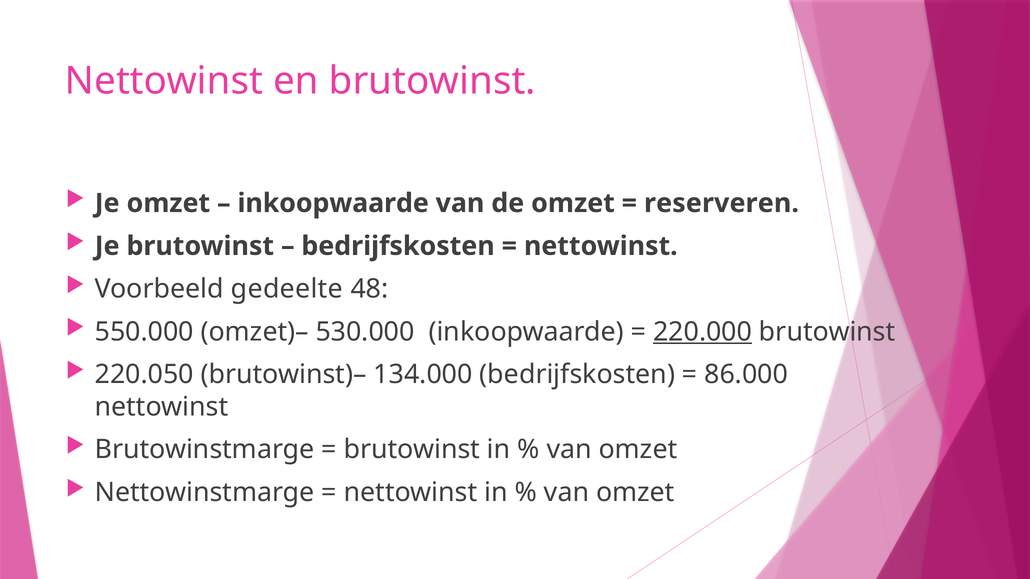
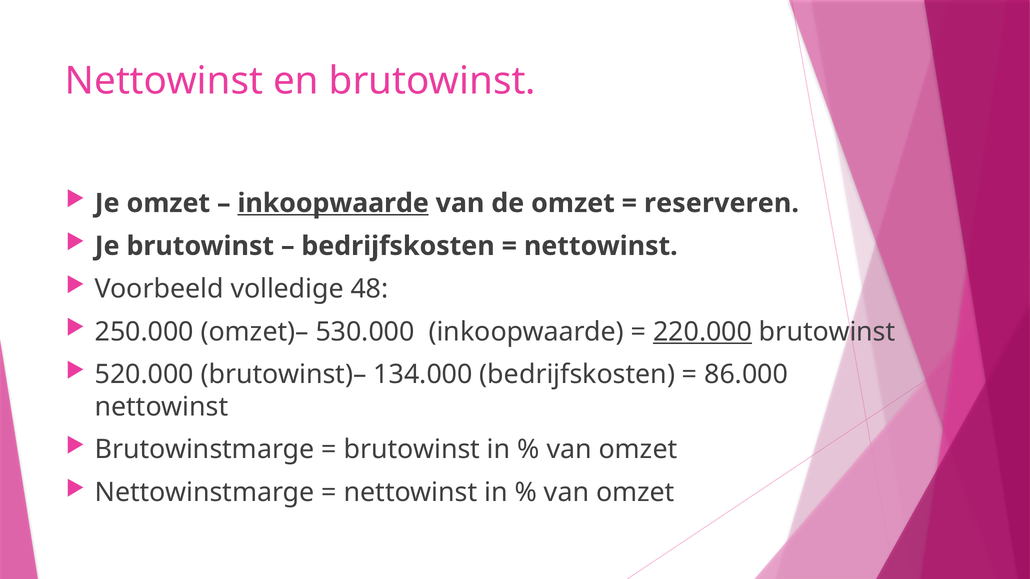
inkoopwaarde at (333, 203) underline: none -> present
gedeelte: gedeelte -> volledige
550.000: 550.000 -> 250.000
220.050: 220.050 -> 520.000
